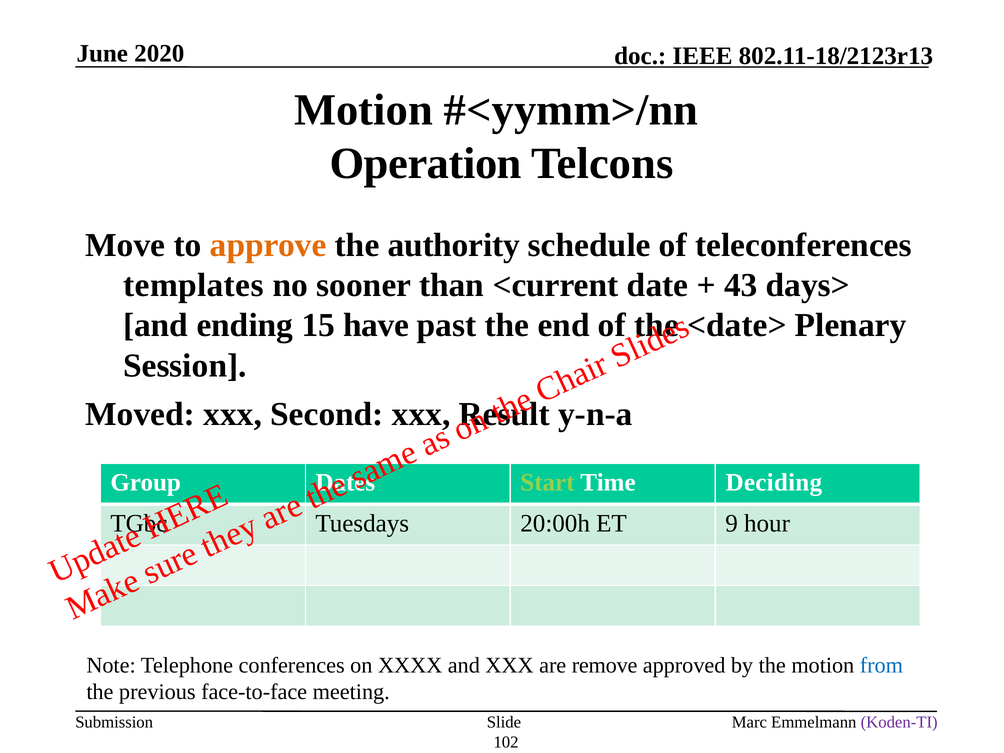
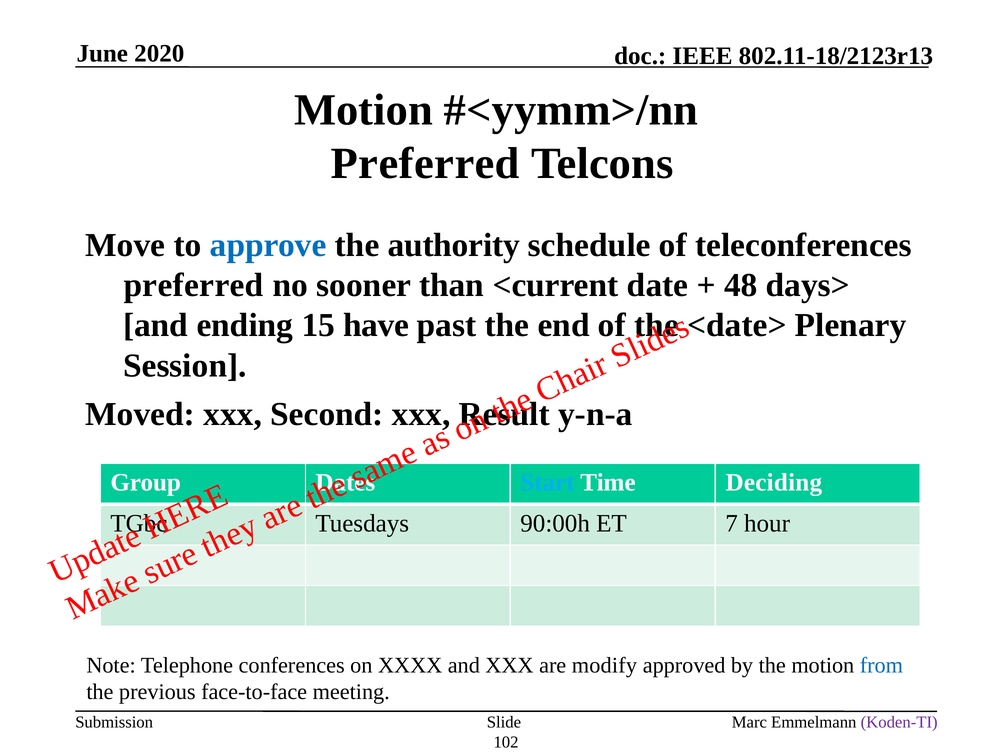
Operation at (426, 164): Operation -> Preferred
approve colour: orange -> blue
templates at (194, 285): templates -> preferred
43: 43 -> 48
Start colour: light green -> light blue
20:00h: 20:00h -> 90:00h
9: 9 -> 7
remove: remove -> modify
